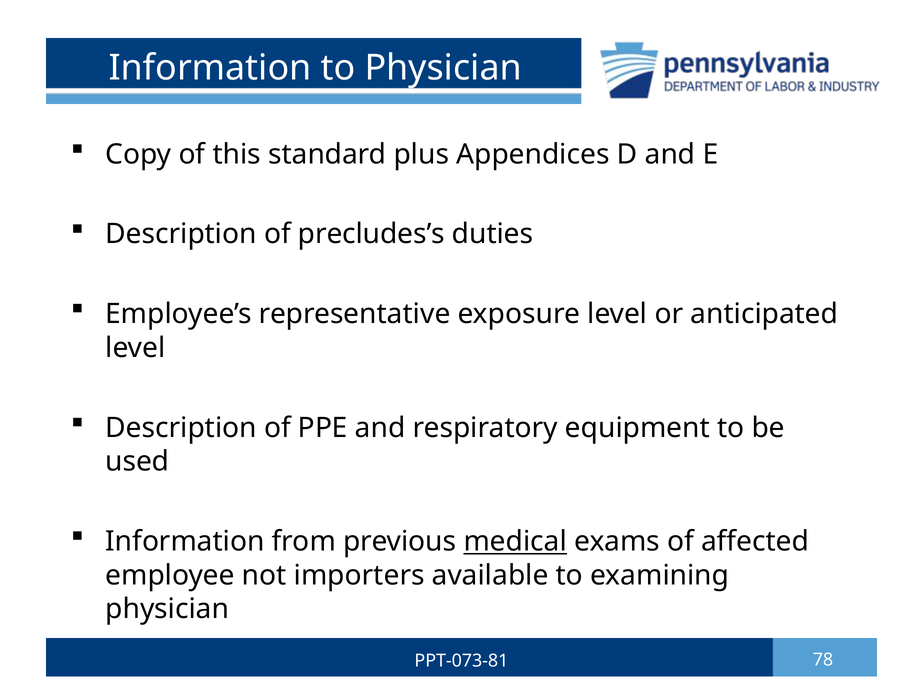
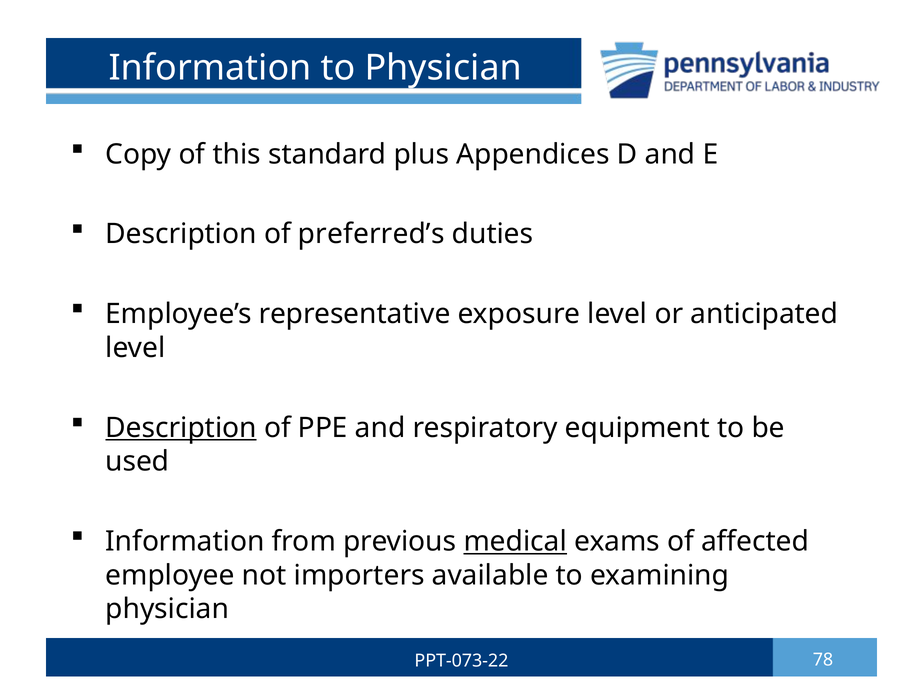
precludes’s: precludes’s -> preferred’s
Description at (181, 428) underline: none -> present
PPT-073-81: PPT-073-81 -> PPT-073-22
